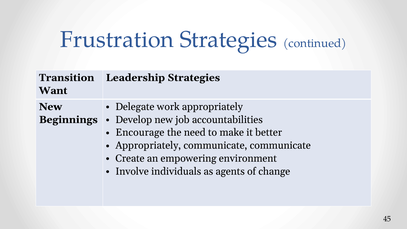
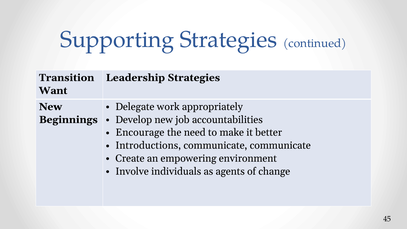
Frustration: Frustration -> Supporting
Appropriately at (148, 145): Appropriately -> Introductions
